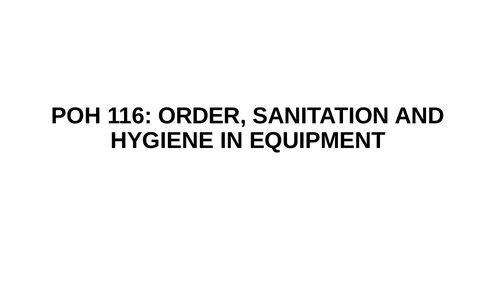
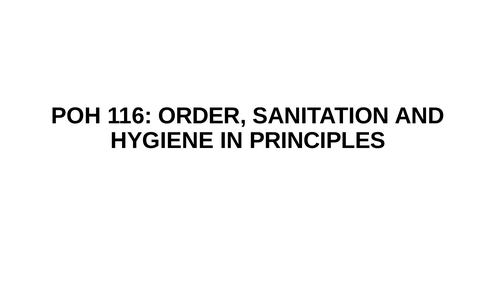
EQUIPMENT: EQUIPMENT -> PRINCIPLES
